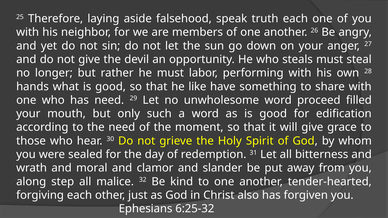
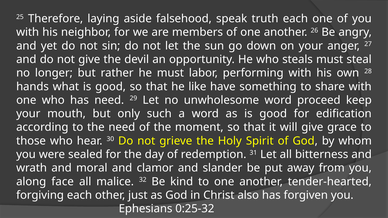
filled: filled -> keep
step: step -> face
6:25-32: 6:25-32 -> 0:25-32
